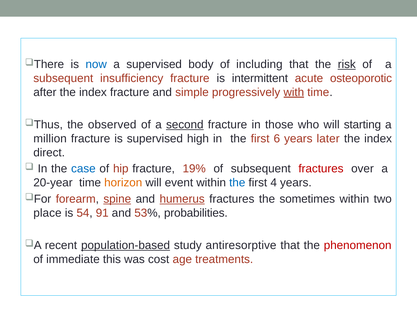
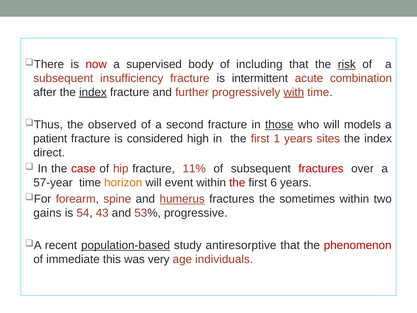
now colour: blue -> red
osteoporotic: osteoporotic -> combination
index at (93, 92) underline: none -> present
simple: simple -> further
second underline: present -> none
those underline: none -> present
starting: starting -> models
million: million -> patient
is supervised: supervised -> considered
6: 6 -> 1
later: later -> sites
case colour: blue -> red
19%: 19% -> 11%
20-year: 20-year -> 57-year
the at (237, 183) colour: blue -> red
4: 4 -> 6
spine underline: present -> none
place: place -> gains
91: 91 -> 43
probabilities: probabilities -> progressive
cost: cost -> very
treatments: treatments -> individuals
